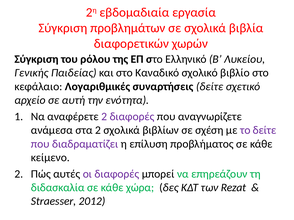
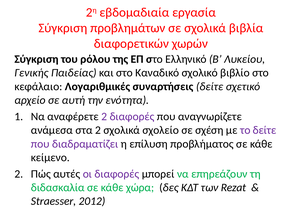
βιβλίων: βιβλίων -> σχολείο
